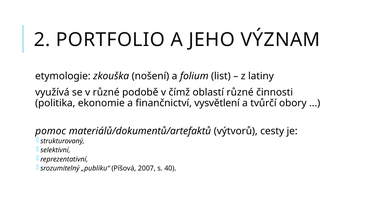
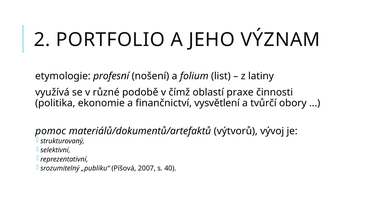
zkouška: zkouška -> profesní
oblastí různé: různé -> praxe
cesty: cesty -> vývoj
